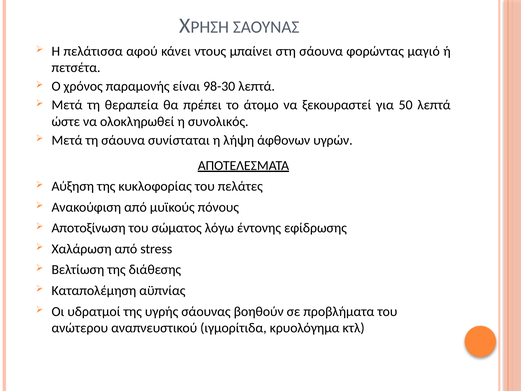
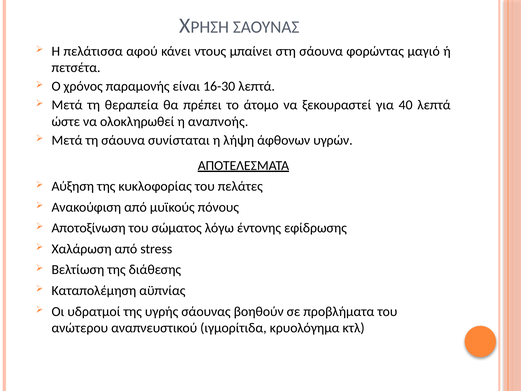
98-30: 98-30 -> 16-30
50: 50 -> 40
συνολικός: συνολικός -> αναπνοής
